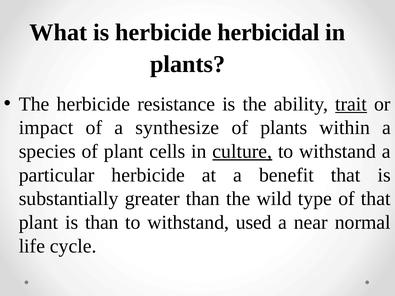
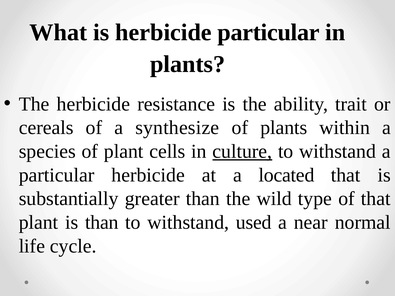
herbicide herbicidal: herbicidal -> particular
trait underline: present -> none
impact: impact -> cereals
benefit: benefit -> located
